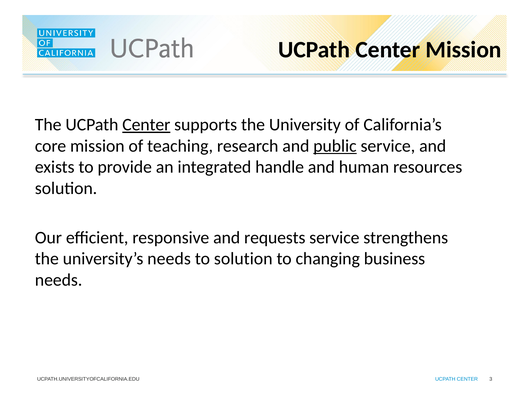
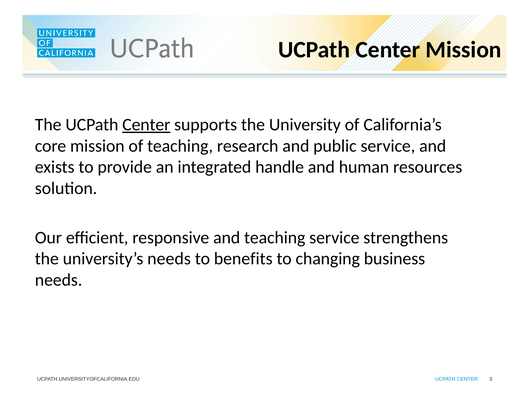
public underline: present -> none
and requests: requests -> teaching
to solution: solution -> benefits
